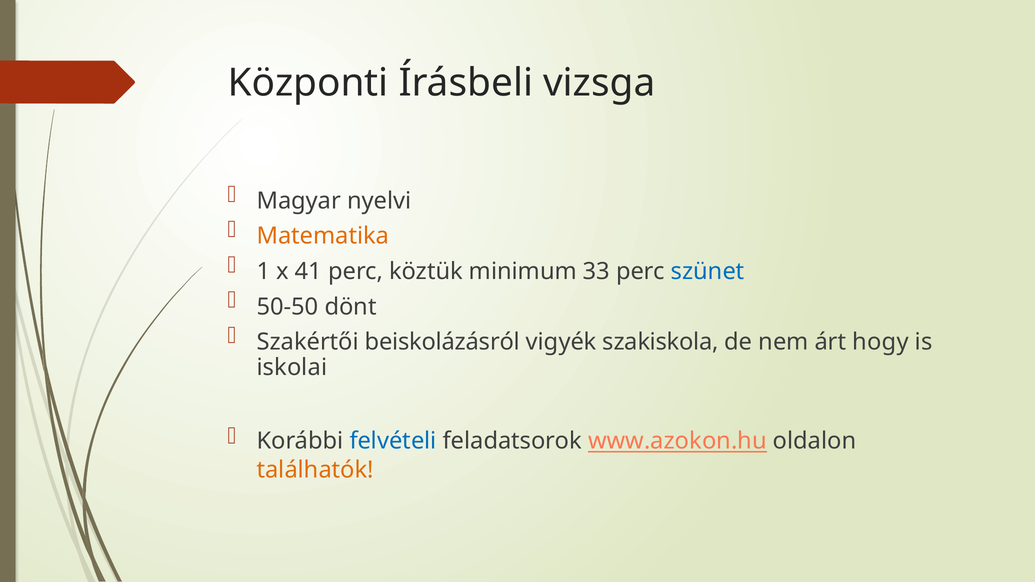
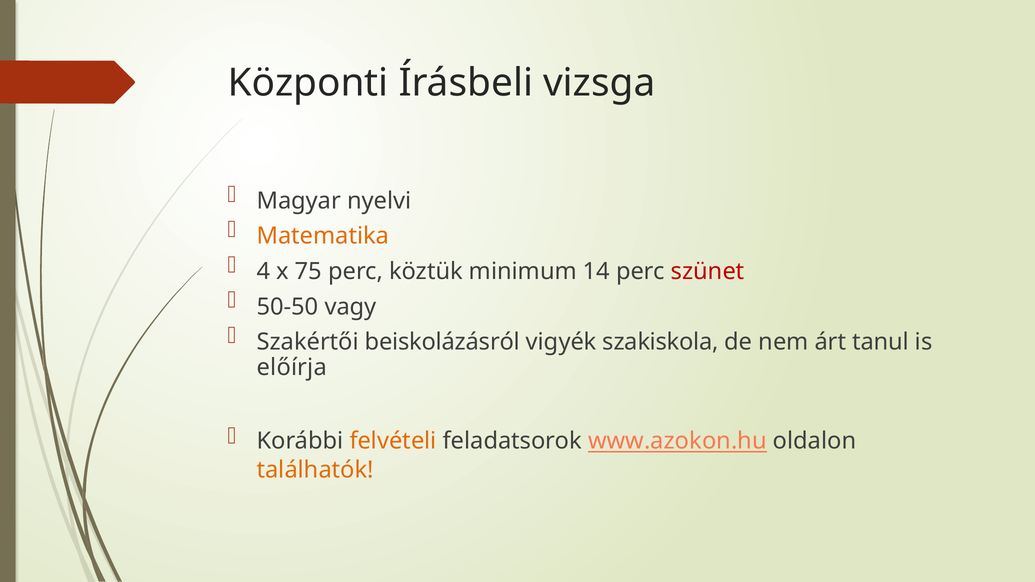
1: 1 -> 4
41: 41 -> 75
33: 33 -> 14
szünet colour: blue -> red
dönt: dönt -> vagy
hogy: hogy -> tanul
iskolai: iskolai -> előírja
felvételi colour: blue -> orange
